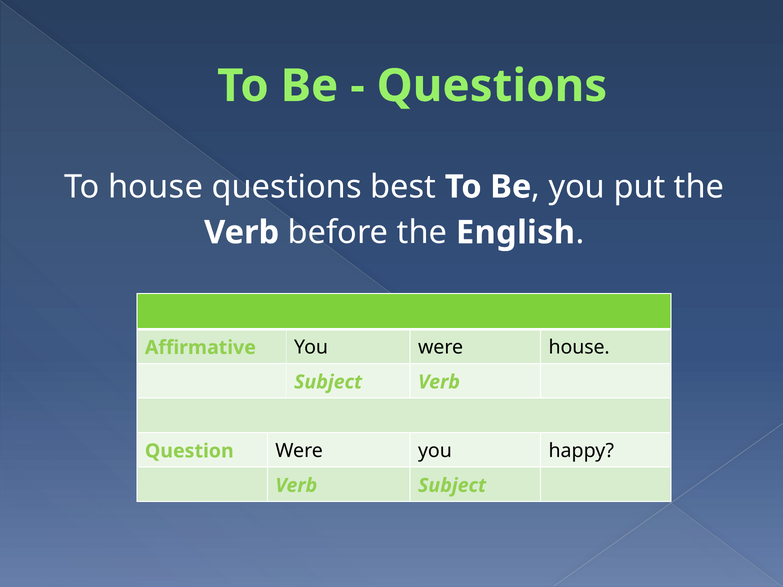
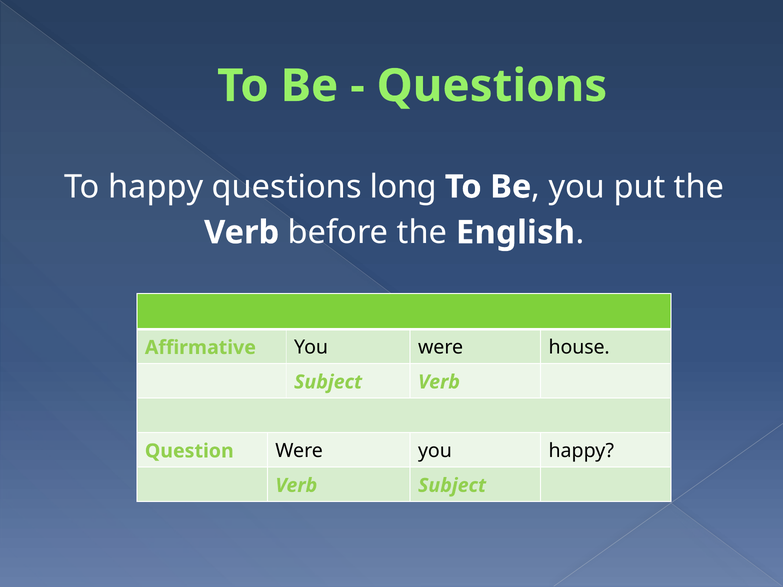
To house: house -> happy
best: best -> long
